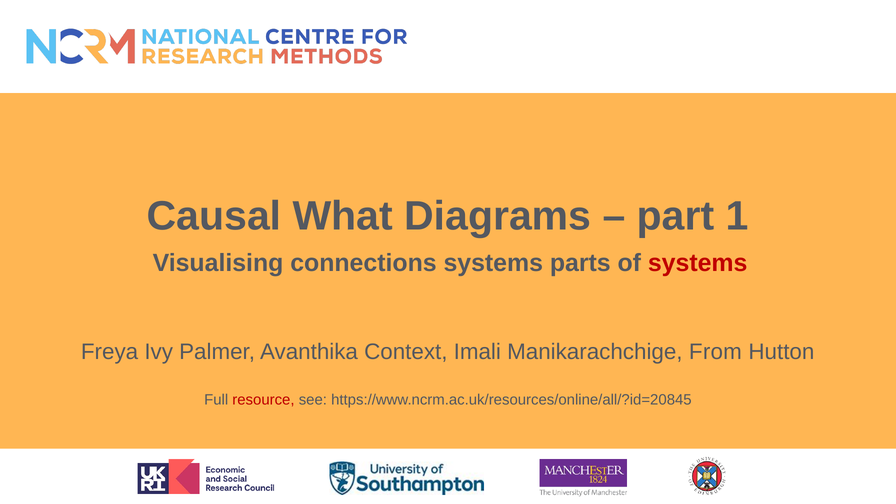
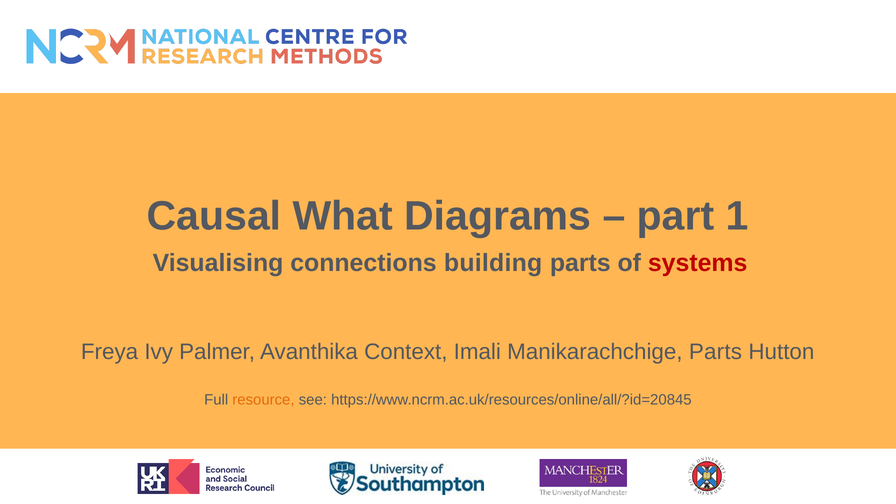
connections systems: systems -> building
Manikarachchige From: From -> Parts
resource colour: red -> orange
